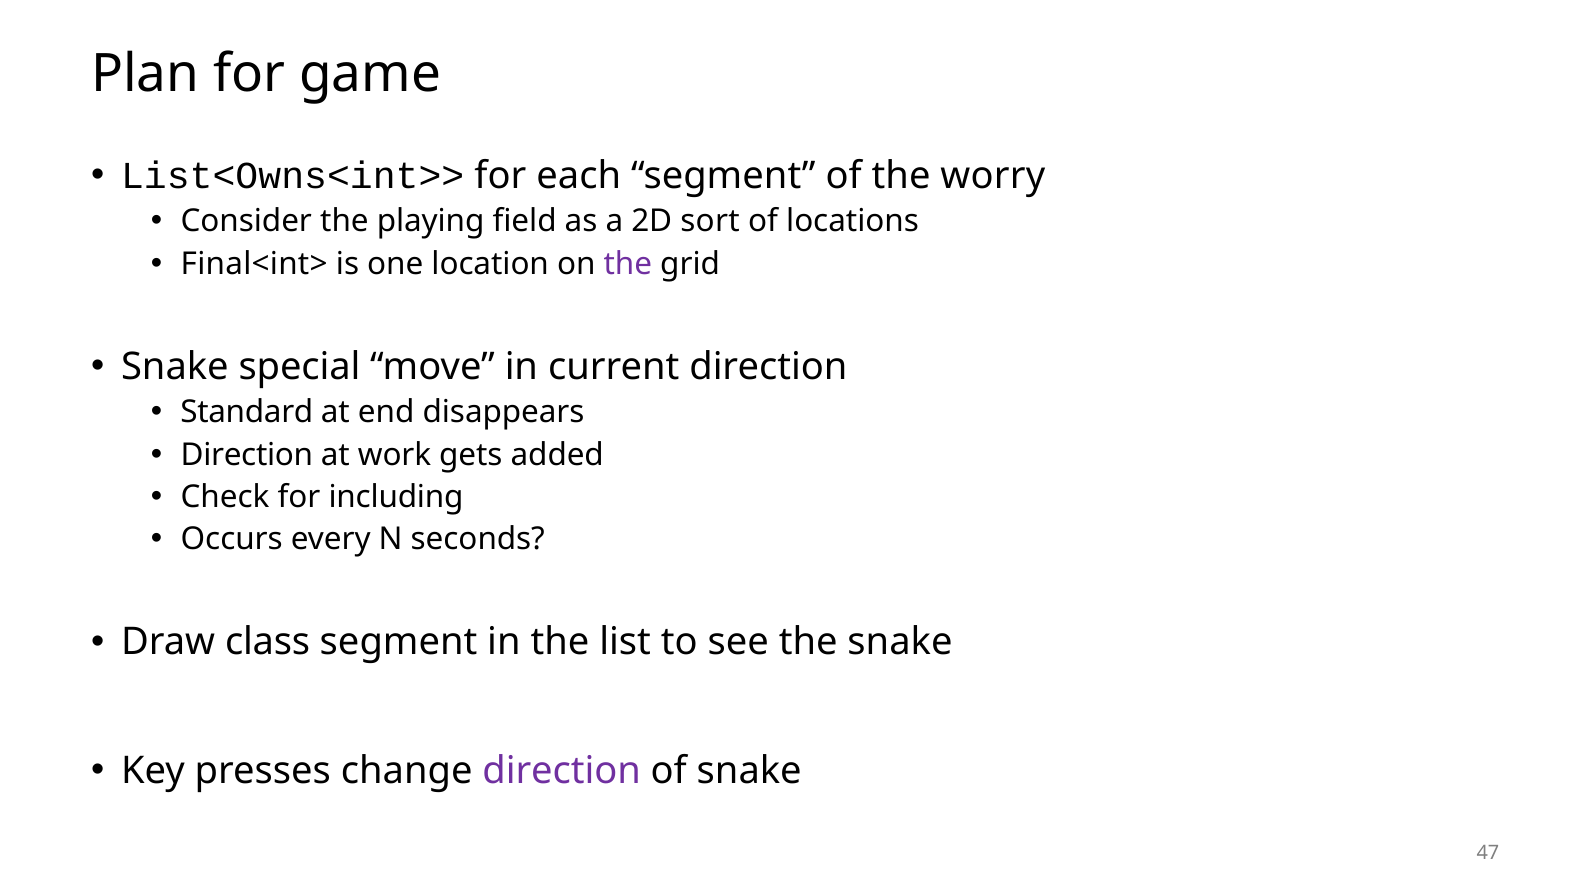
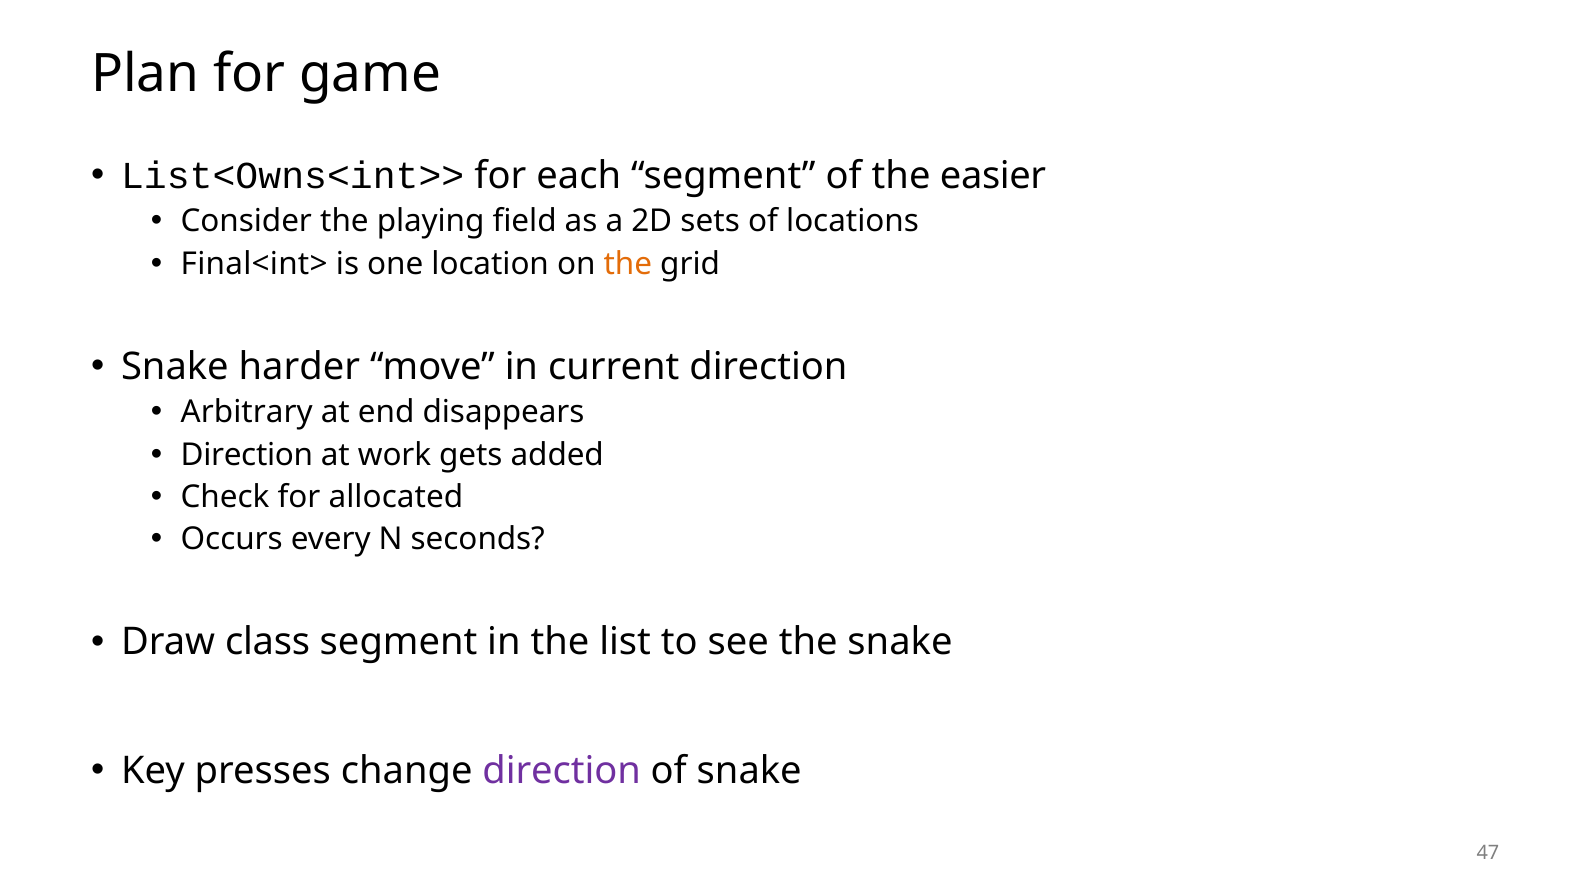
worry: worry -> easier
sort: sort -> sets
the at (628, 264) colour: purple -> orange
special: special -> harder
Standard: Standard -> Arbitrary
including: including -> allocated
